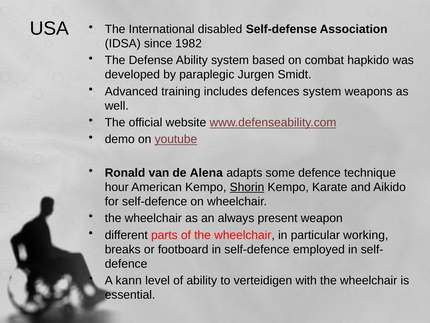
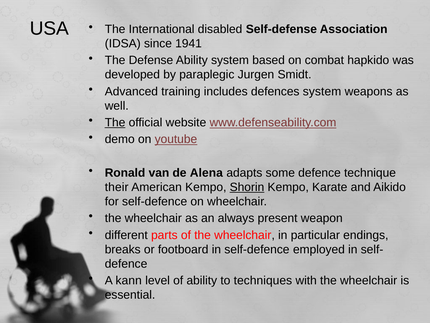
1982: 1982 -> 1941
The at (115, 122) underline: none -> present
hour: hour -> their
working: working -> endings
verteidigen: verteidigen -> techniques
